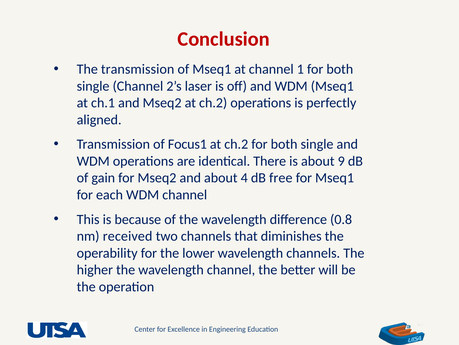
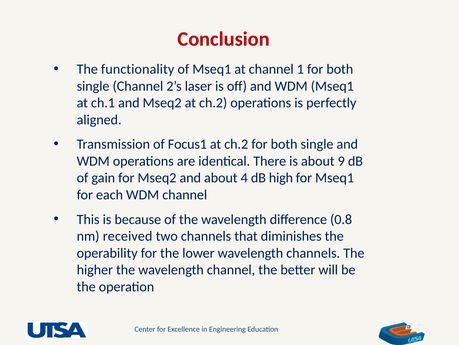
The transmission: transmission -> functionality
free: free -> high
